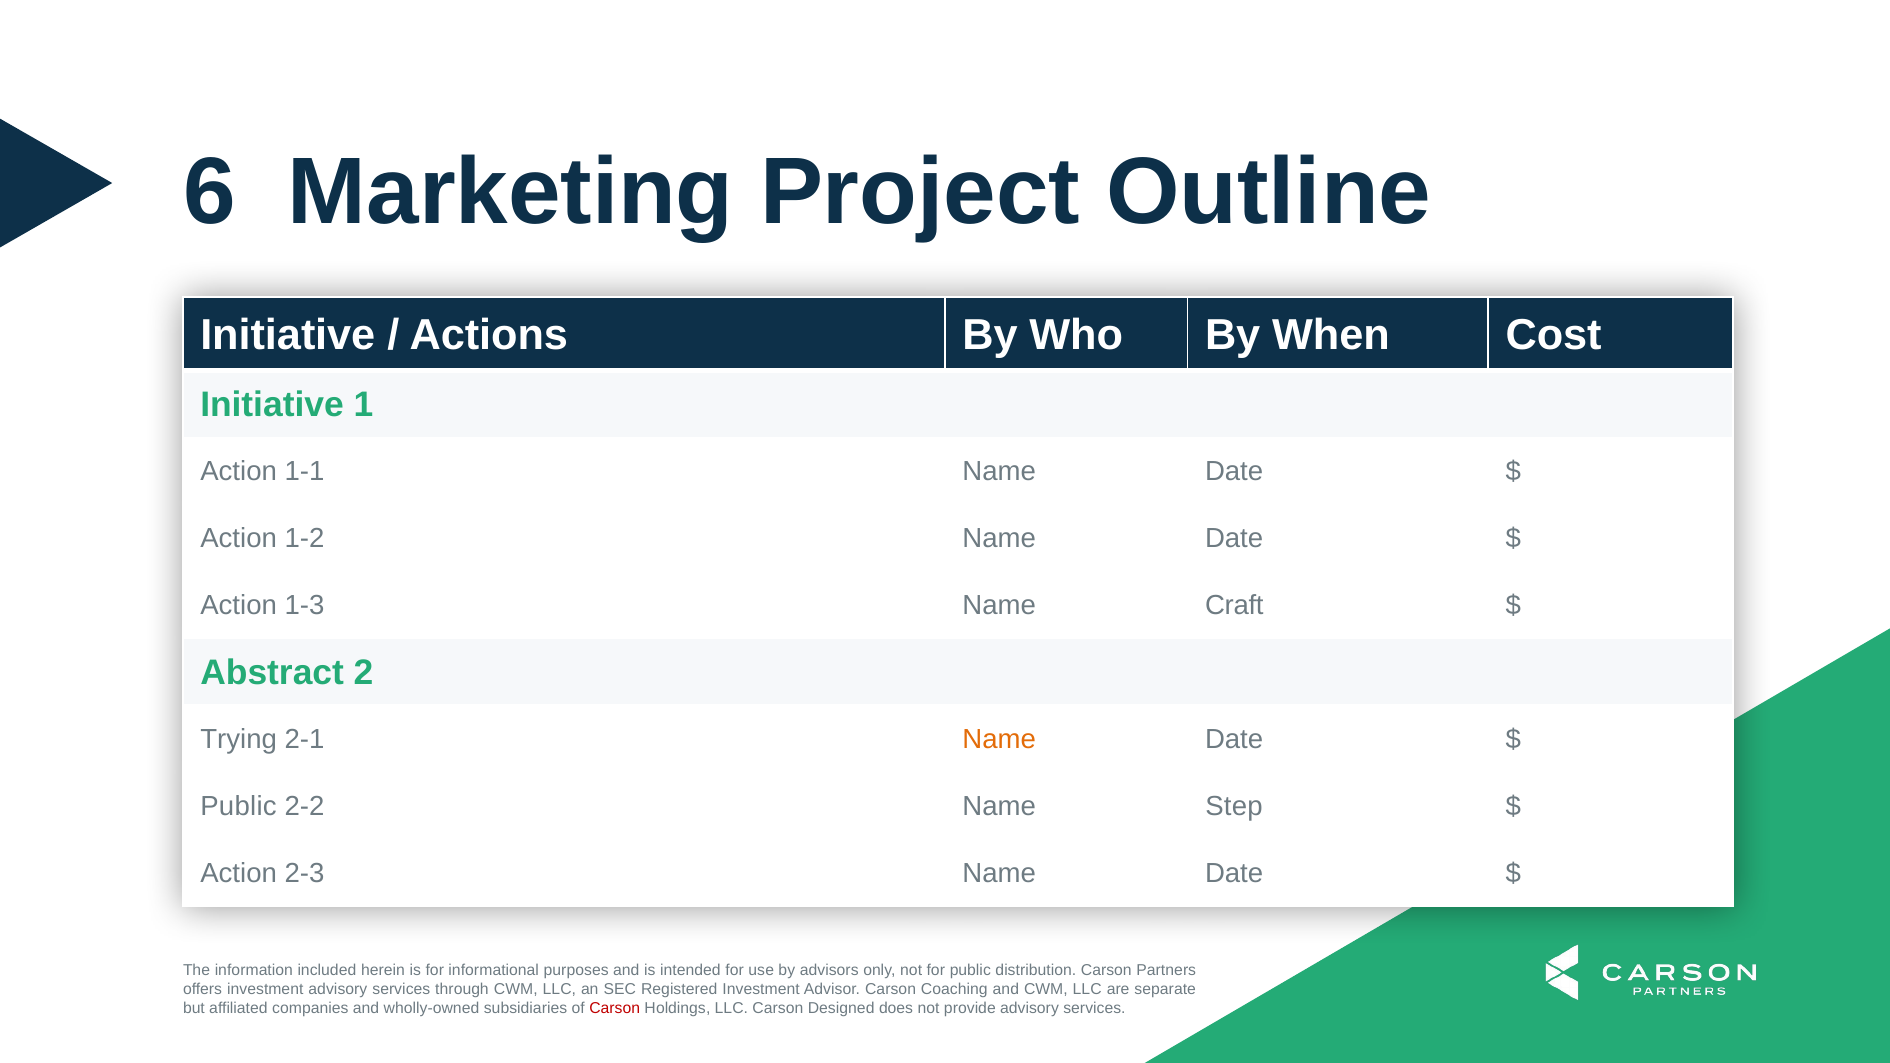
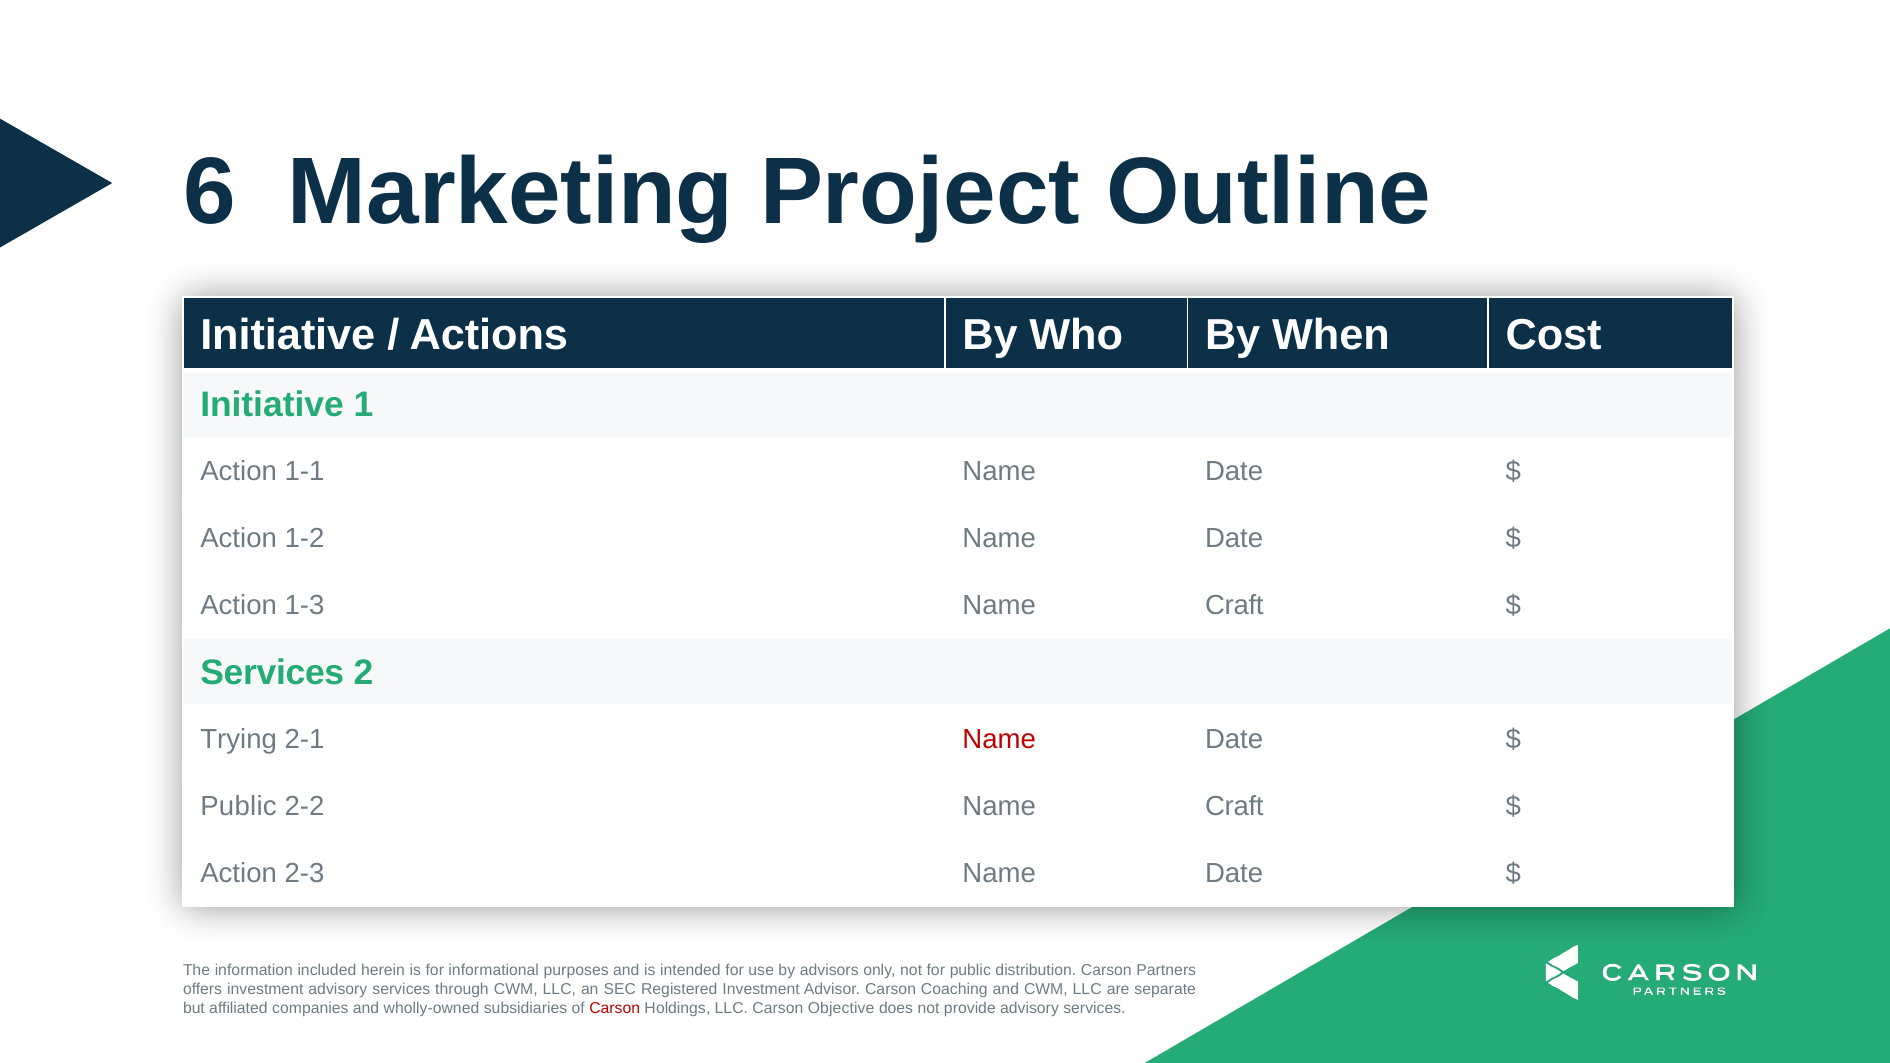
Abstract at (272, 673): Abstract -> Services
Name at (999, 739) colour: orange -> red
2-2 Name Step: Step -> Craft
Designed: Designed -> Objective
